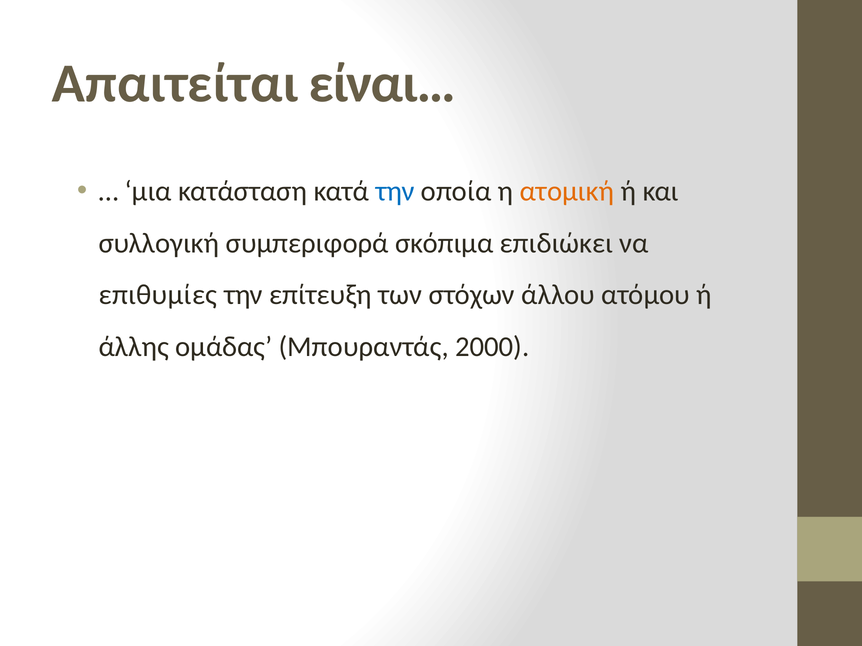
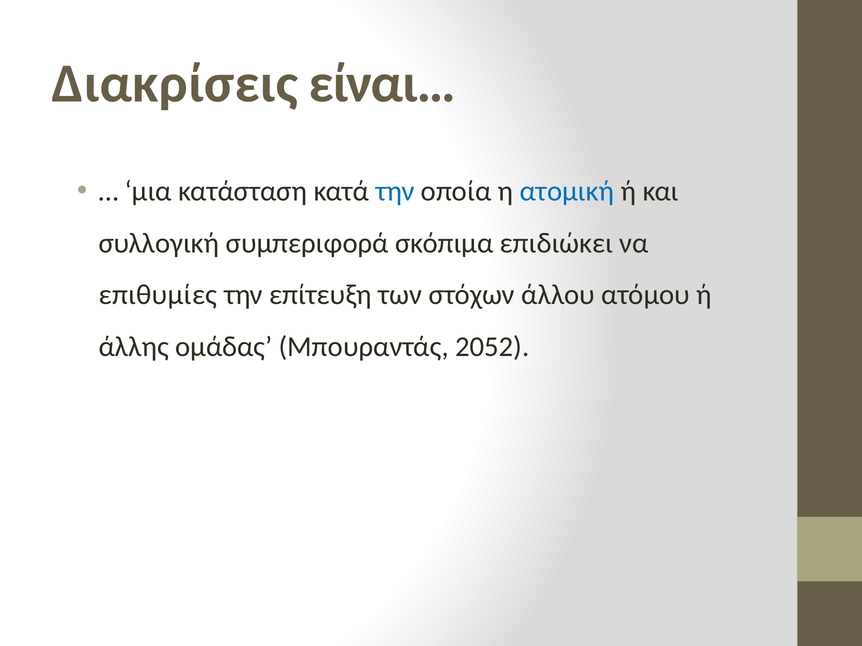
Απαιτείται: Απαιτείται -> Διακρίσεις
ατομική colour: orange -> blue
2000: 2000 -> 2052
